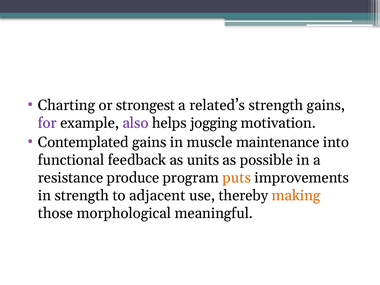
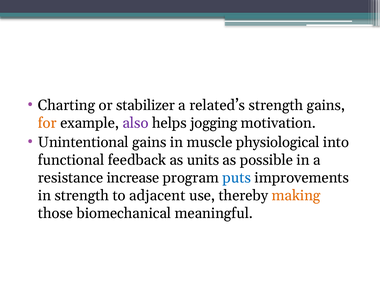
strongest: strongest -> stabilizer
for colour: purple -> orange
Contemplated: Contemplated -> Unintentional
maintenance: maintenance -> physiological
produce: produce -> increase
puts colour: orange -> blue
morphological: morphological -> biomechanical
